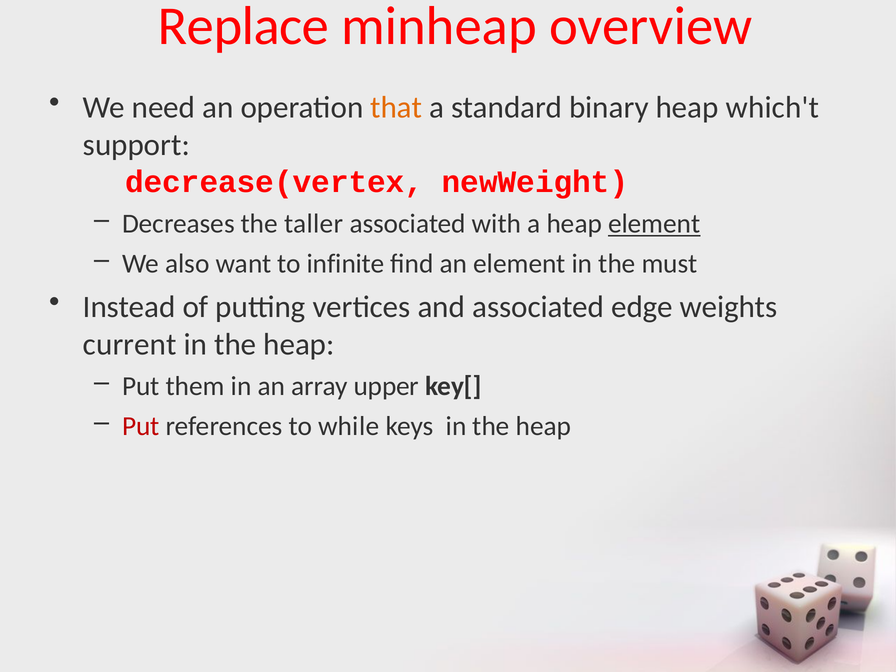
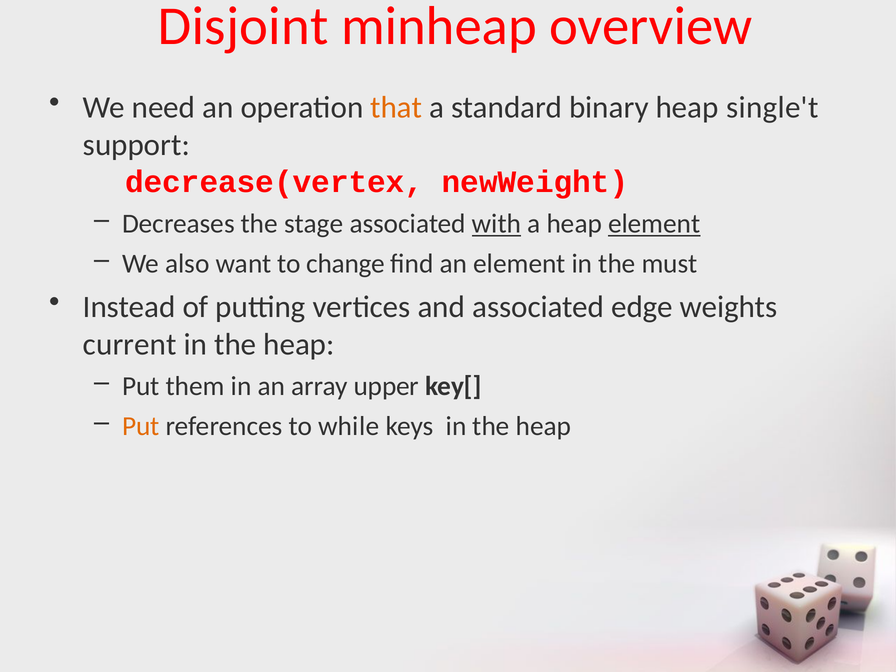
Replace: Replace -> Disjoint
which't: which't -> single't
taller: taller -> stage
with underline: none -> present
infinite: infinite -> change
Put at (141, 426) colour: red -> orange
